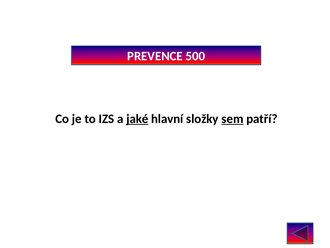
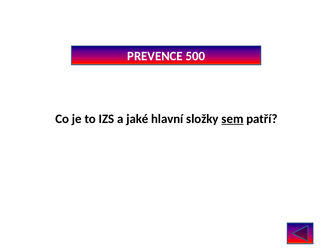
jaké underline: present -> none
